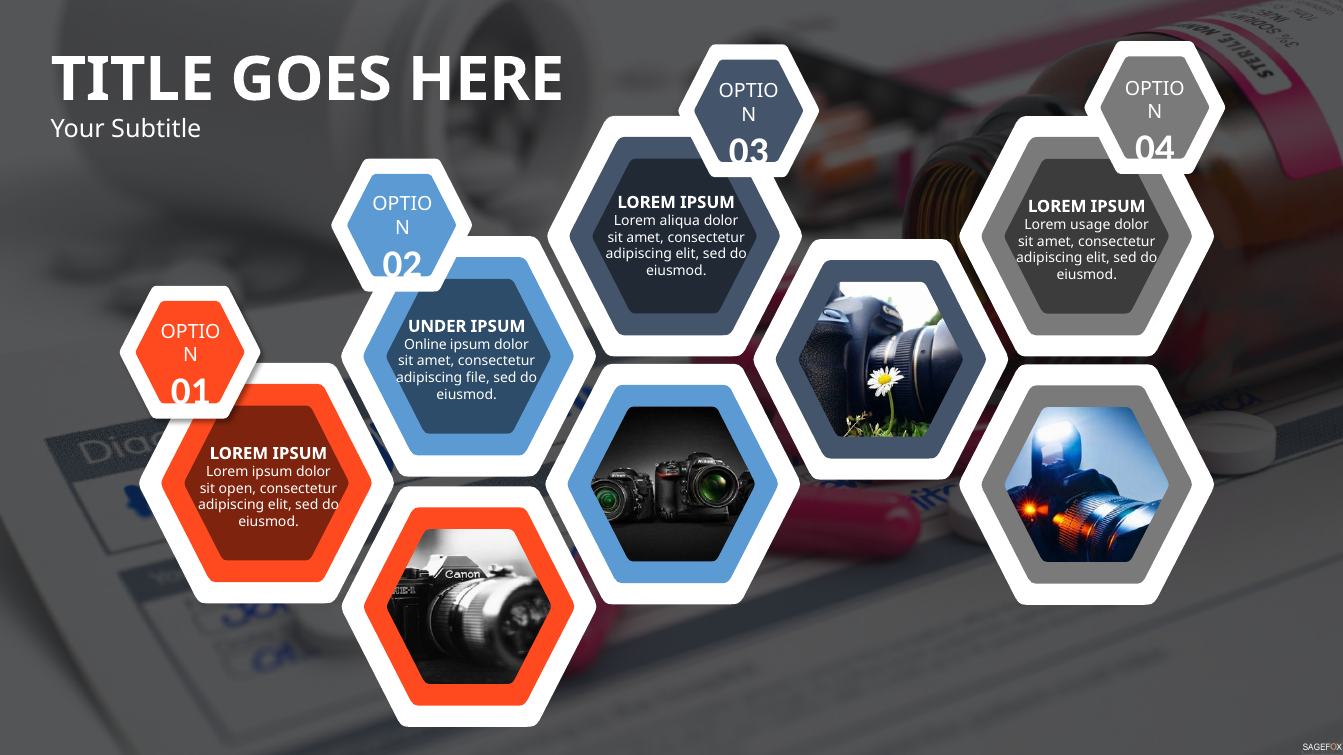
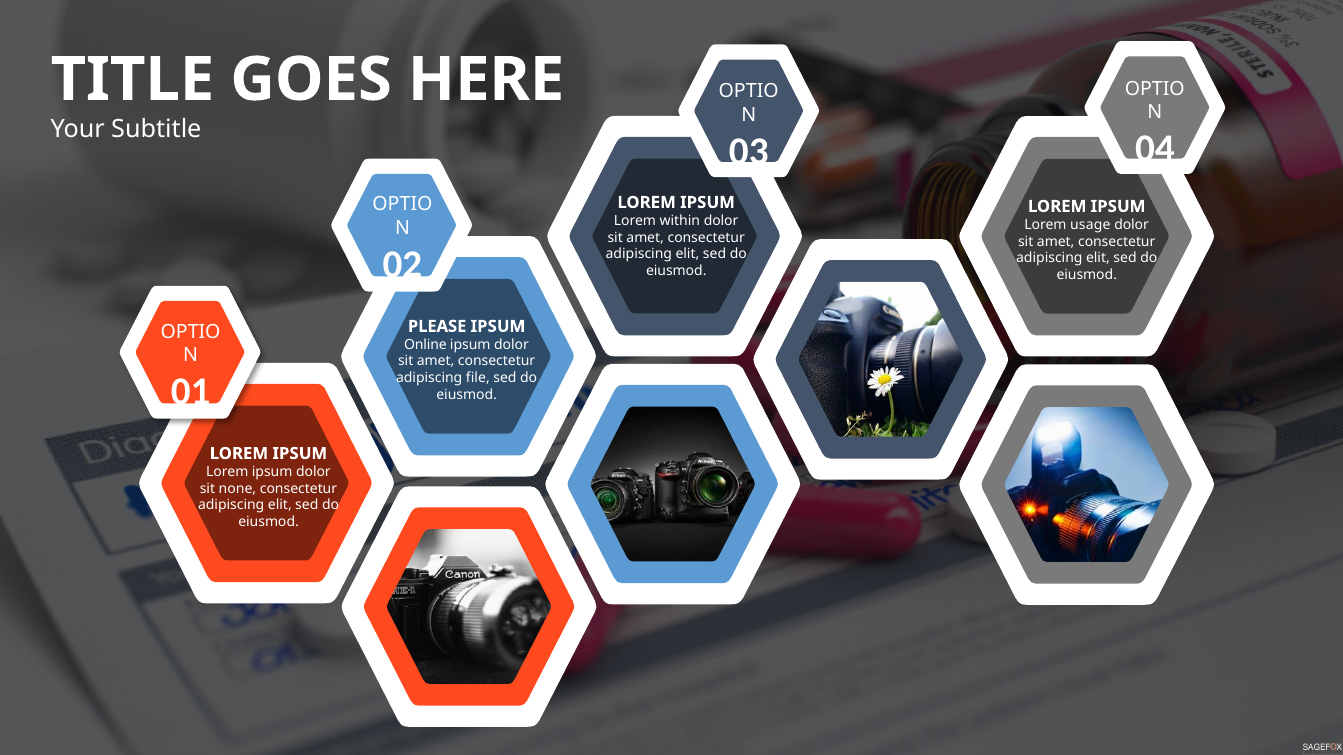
aliqua: aliqua -> within
UNDER: UNDER -> PLEASE
open: open -> none
